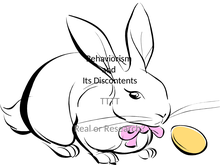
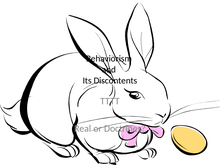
Research: Research -> Doctrines
